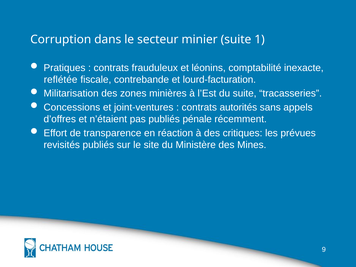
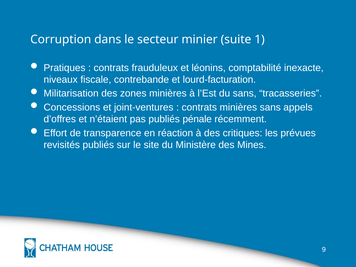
reflétée: reflétée -> niveaux
du suite: suite -> sans
contrats autorités: autorités -> minières
